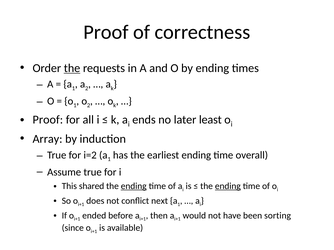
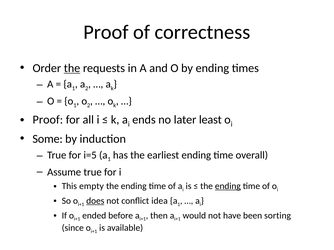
Array: Array -> Some
i=2: i=2 -> i=5
shared: shared -> empty
ending at (134, 186) underline: present -> none
does underline: none -> present
next: next -> idea
